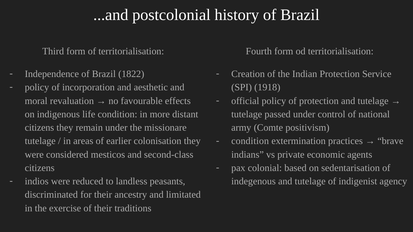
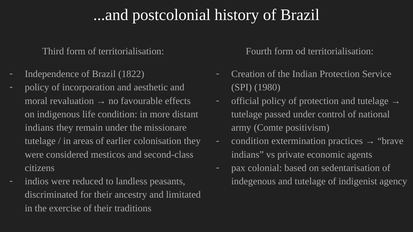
1918: 1918 -> 1980
citizens at (39, 128): citizens -> indians
